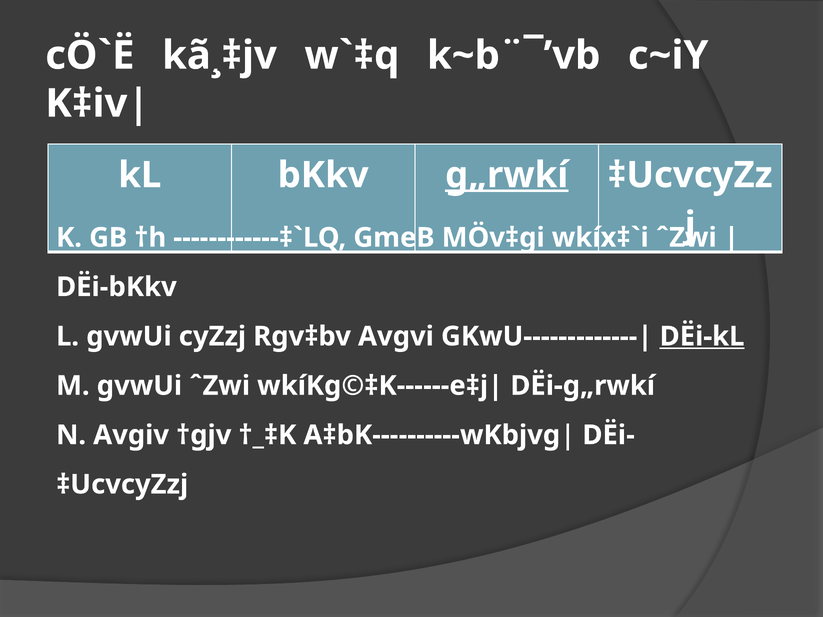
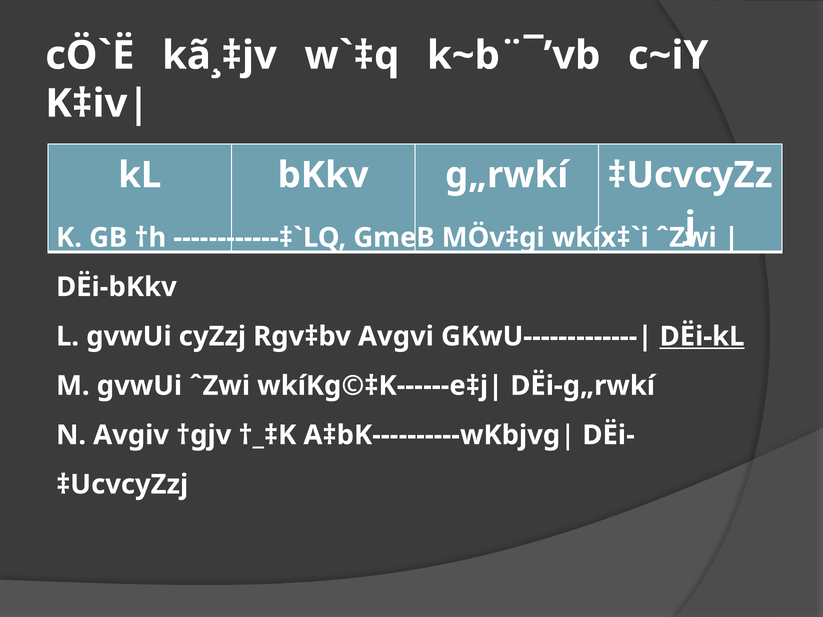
g„rwkí underline: present -> none
